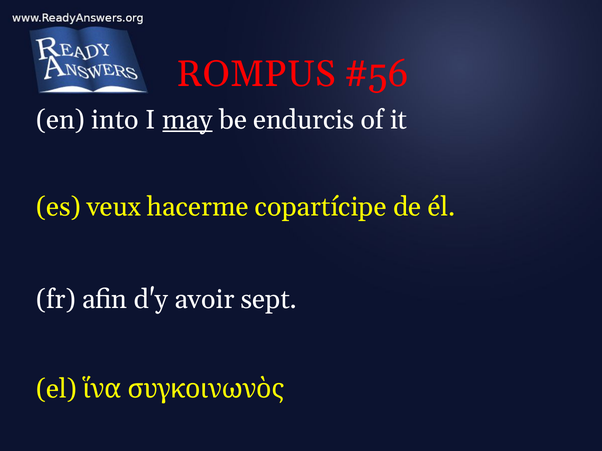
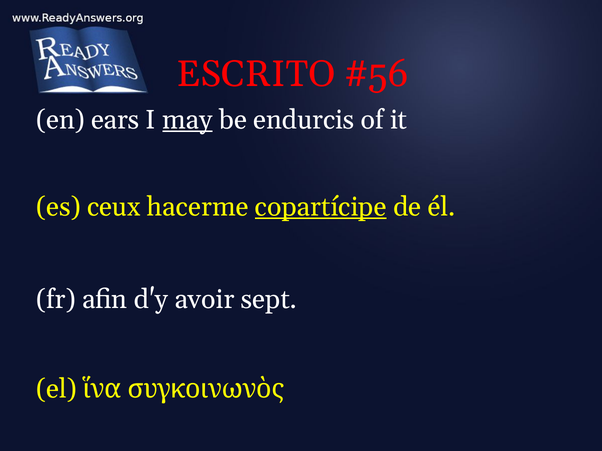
ROMPUS: ROMPUS -> ESCRITO
into: into -> ears
veux: veux -> ceux
copartícipe underline: none -> present
